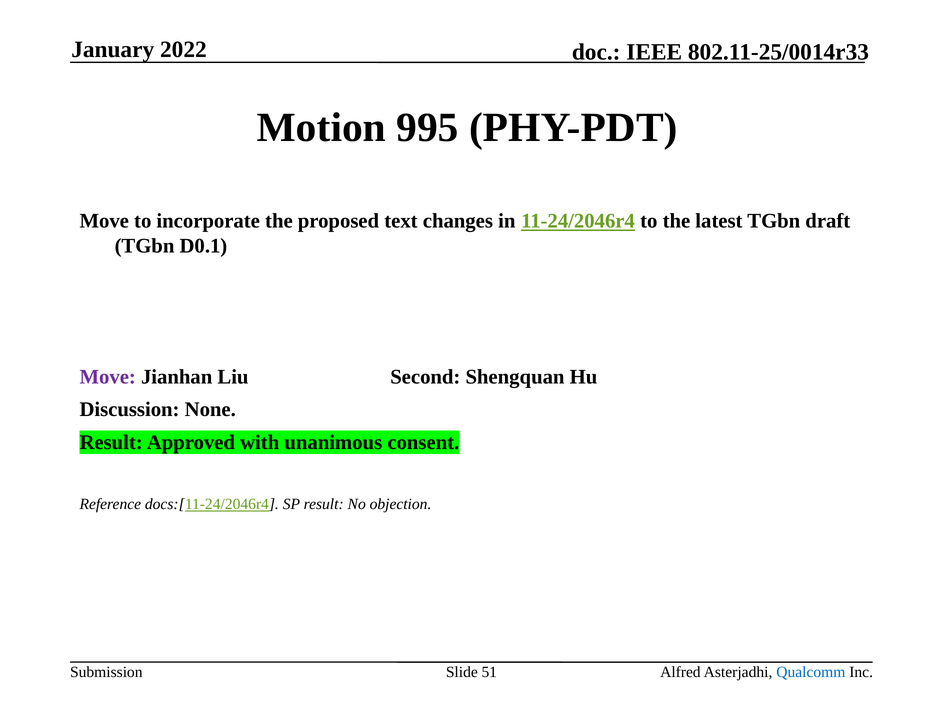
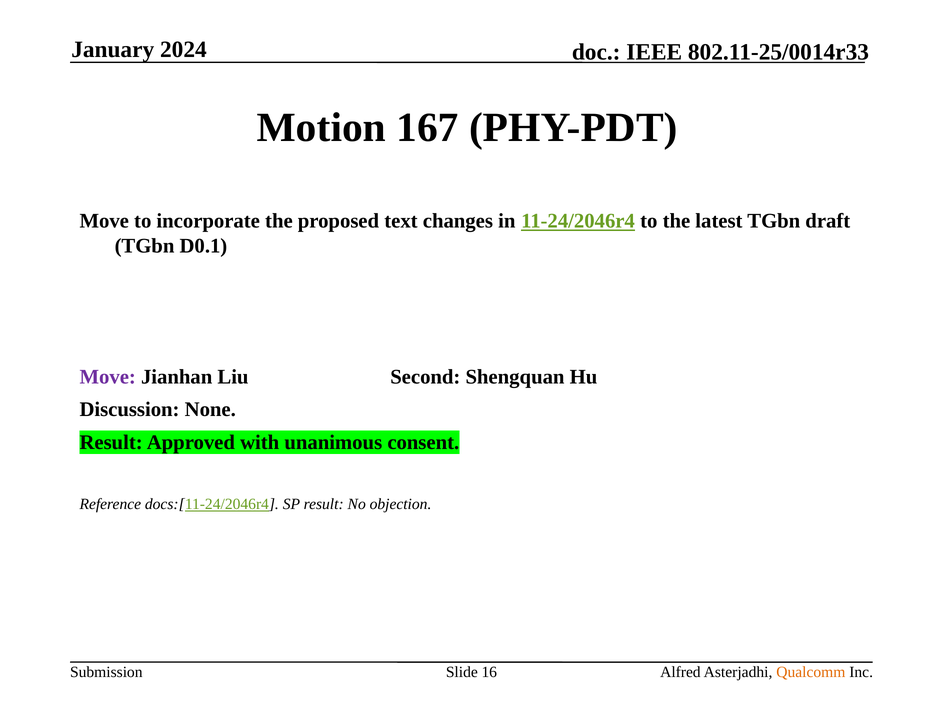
2022: 2022 -> 2024
995: 995 -> 167
51: 51 -> 16
Qualcomm colour: blue -> orange
